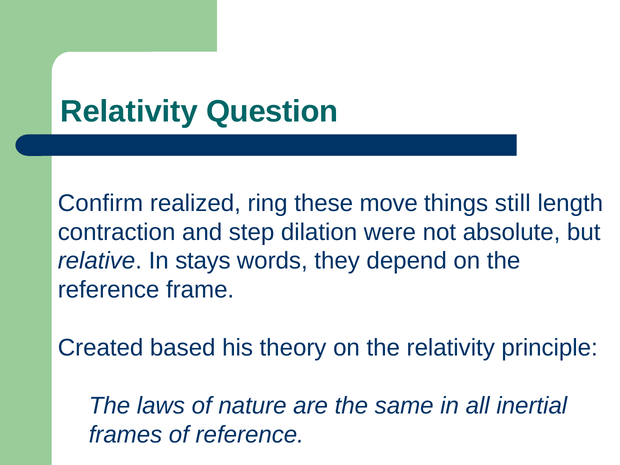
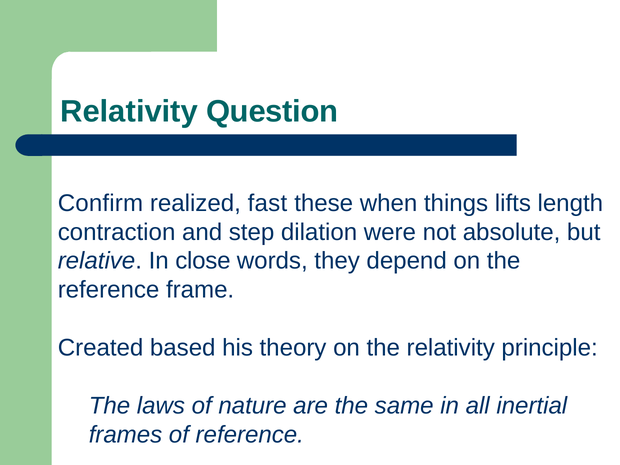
ring: ring -> fast
move: move -> when
still: still -> lifts
stays: stays -> close
